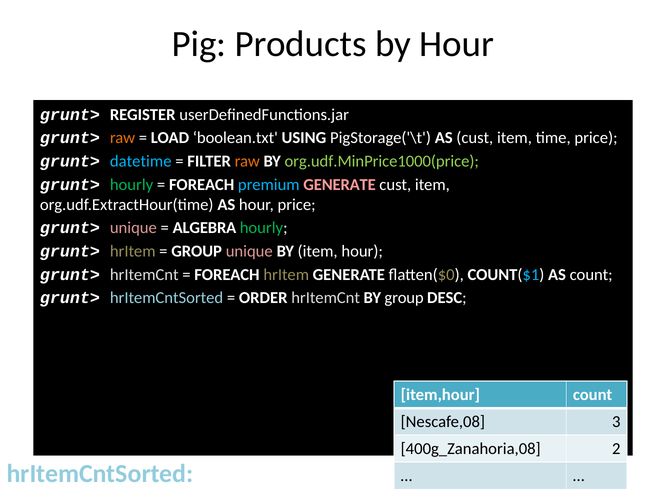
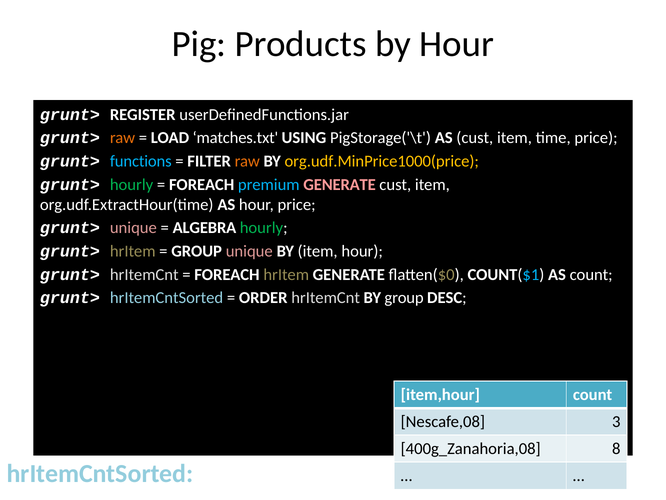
boolean.txt: boolean.txt -> matches.txt
datetime: datetime -> functions
org.udf.MinPrice1000(price colour: light green -> yellow
2: 2 -> 8
